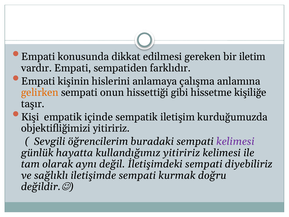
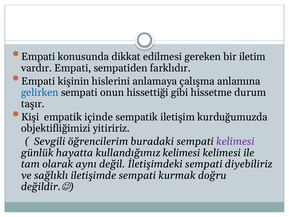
gelirken colour: orange -> blue
kişiliğe: kişiliğe -> durum
kullandığımız yitiririz: yitiririz -> kelimesi
